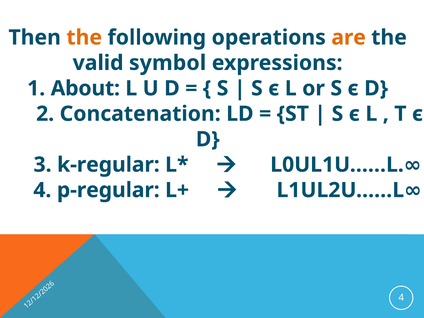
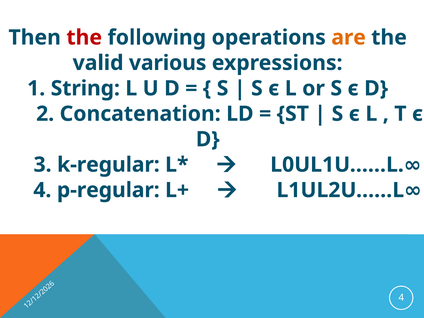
the at (84, 38) colour: orange -> red
symbol: symbol -> various
About: About -> String
